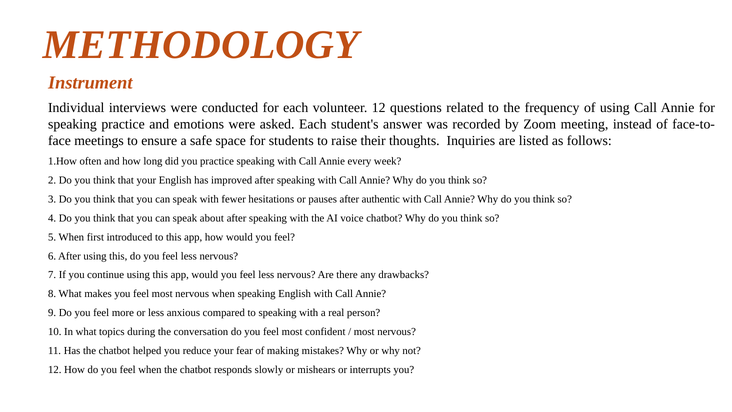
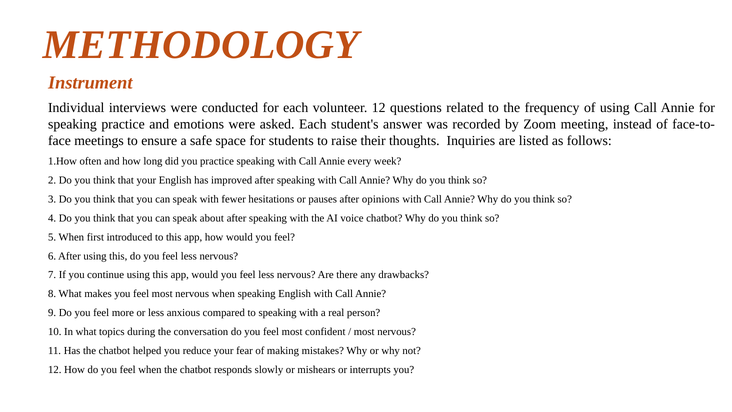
authentic: authentic -> opinions
